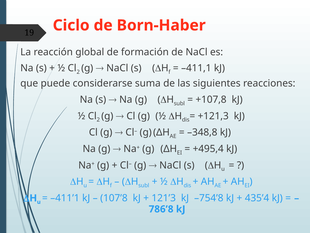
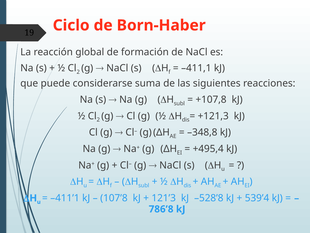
–754’8: –754’8 -> –528’8
435’4: 435’4 -> 539’4
